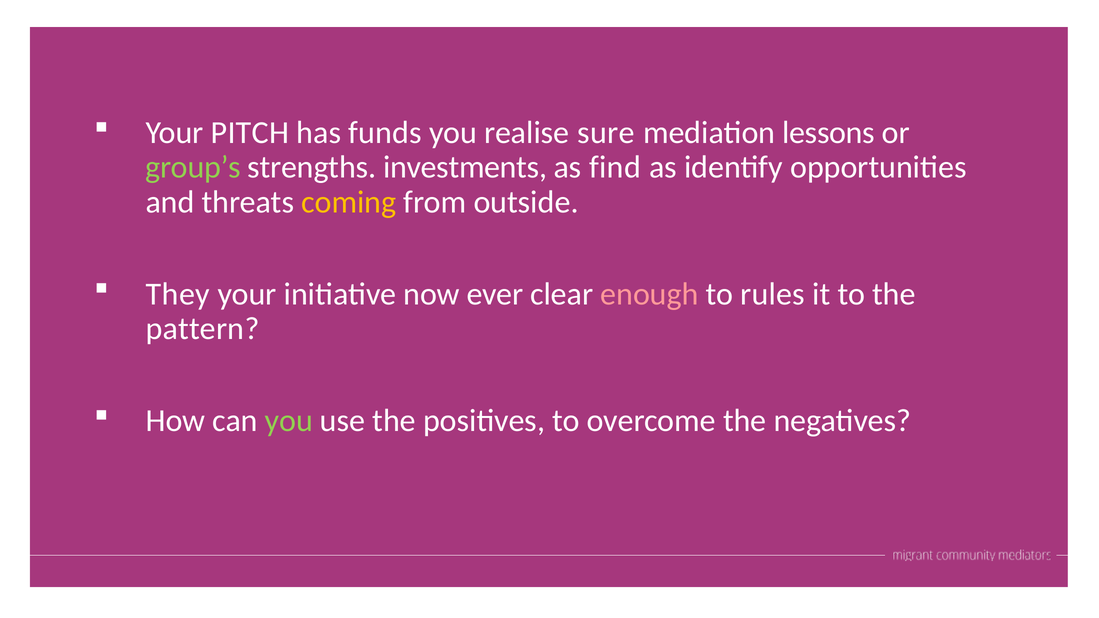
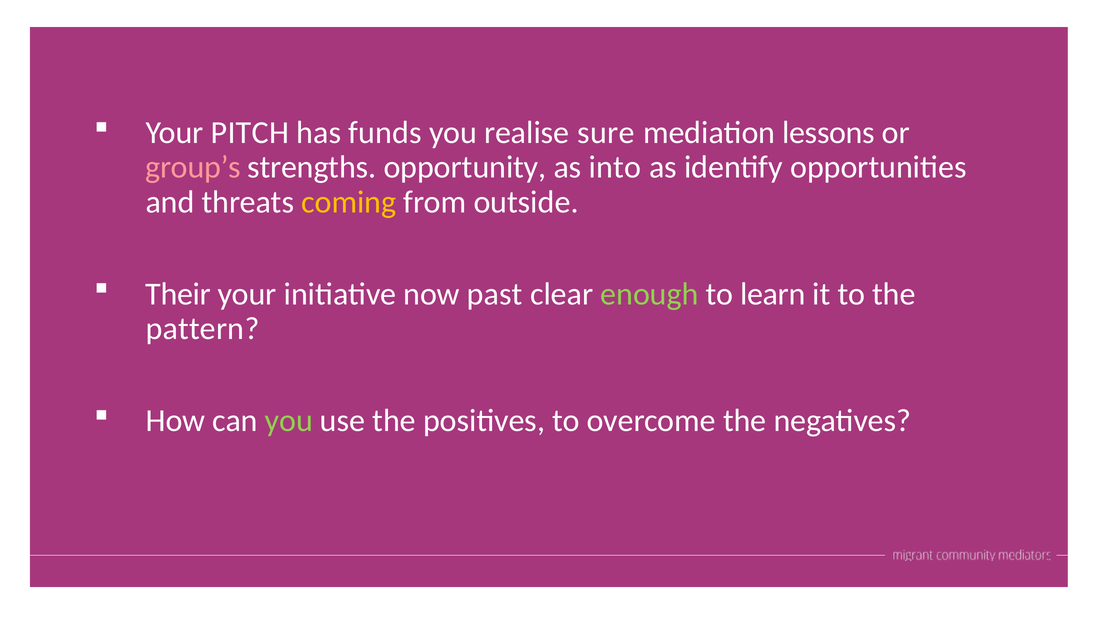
group’s colour: light green -> pink
investments: investments -> opportunity
find: find -> into
They: They -> Their
ever: ever -> past
enough colour: pink -> light green
rules: rules -> learn
